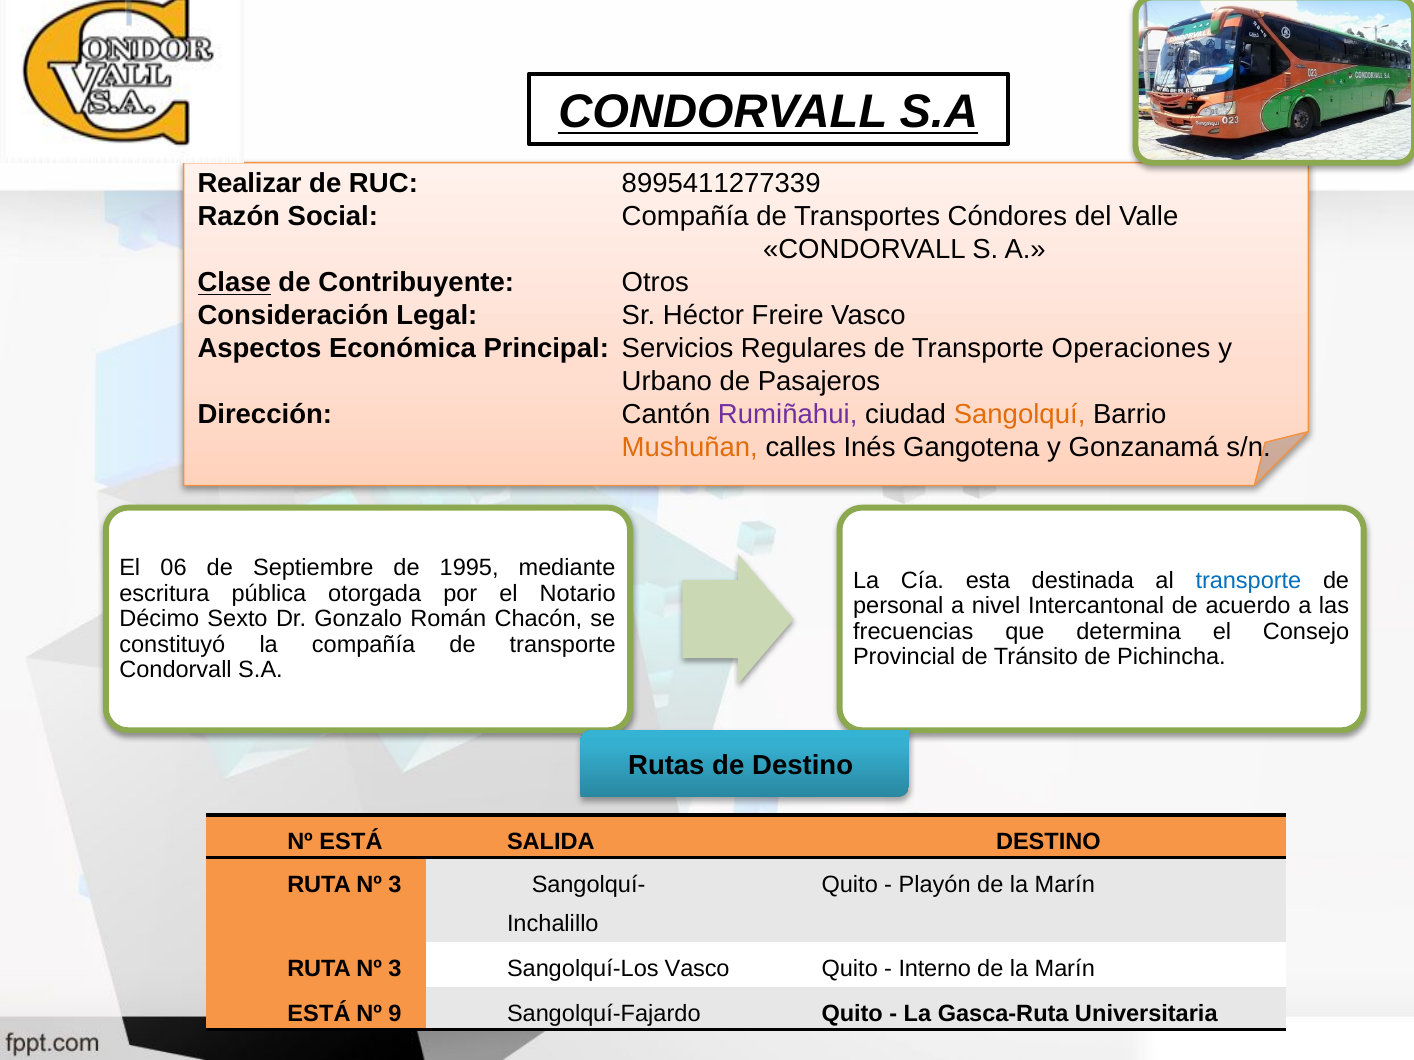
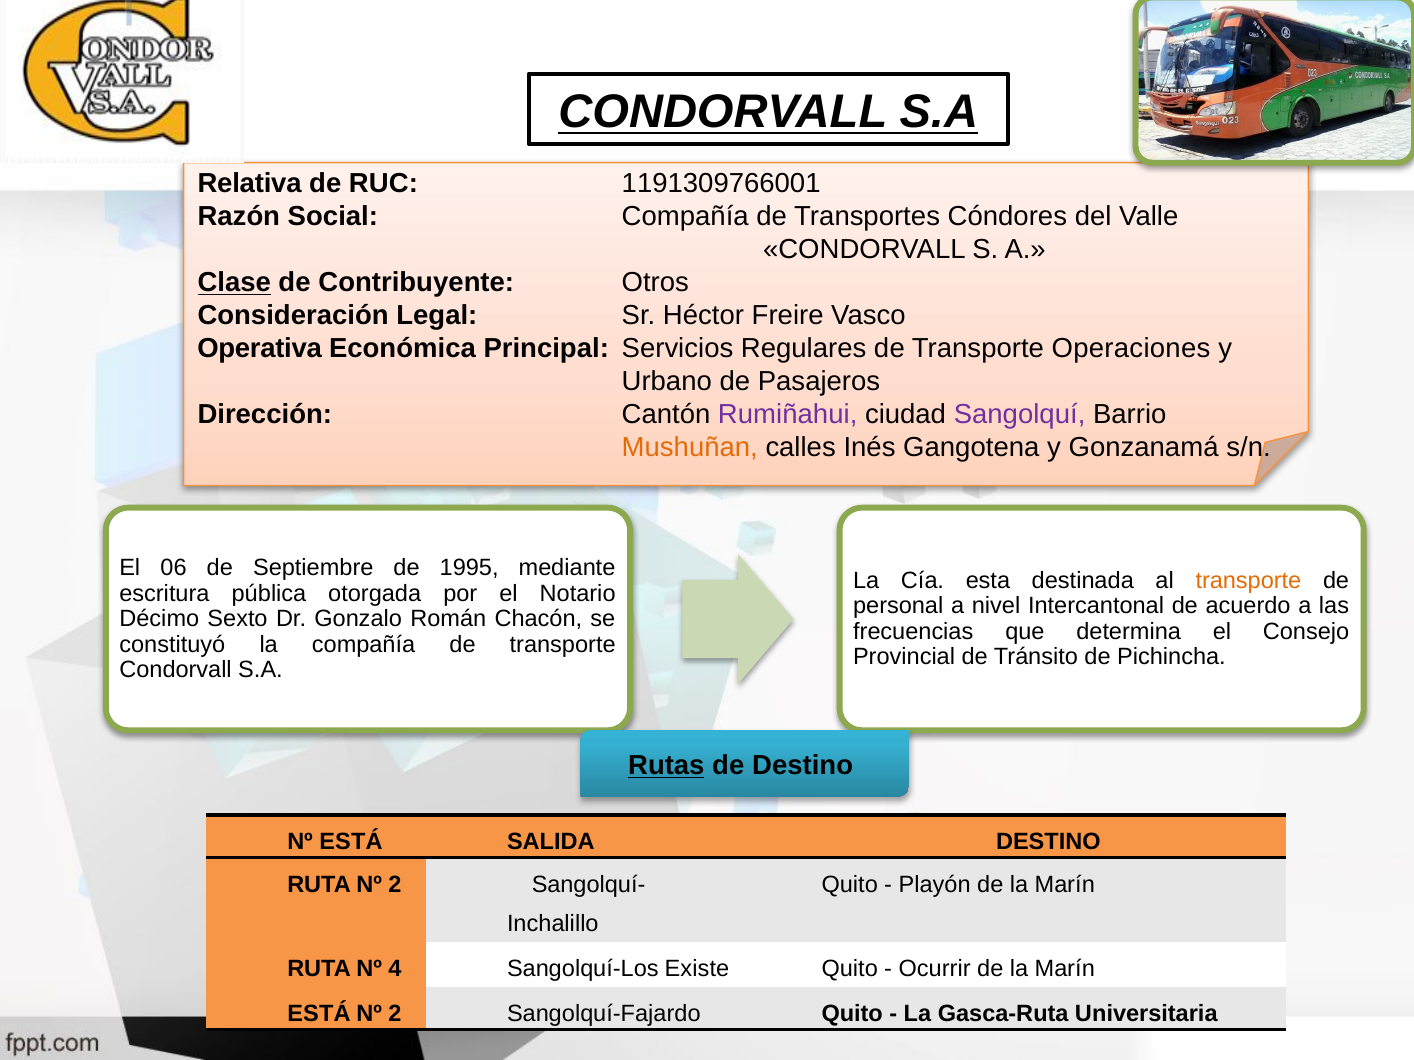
Realizar: Realizar -> Relativa
8995411277339: 8995411277339 -> 1191309766001
Aspectos: Aspectos -> Operativa
Sangolquí colour: orange -> purple
transporte at (1248, 581) colour: blue -> orange
Rutas underline: none -> present
3 at (395, 885): 3 -> 2
3 at (395, 970): 3 -> 4
Sangolquí-Los Vasco: Vasco -> Existe
Interno: Interno -> Ocurrir
9 at (395, 1014): 9 -> 2
